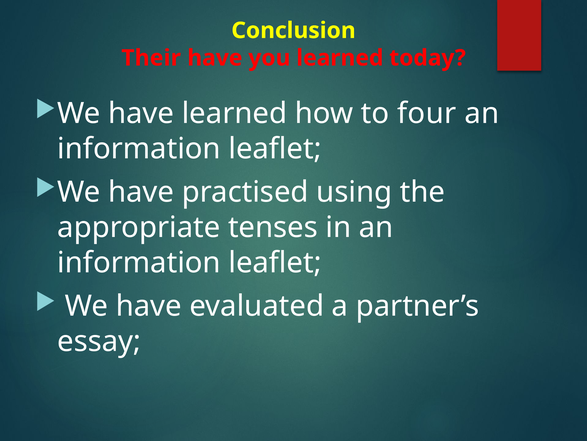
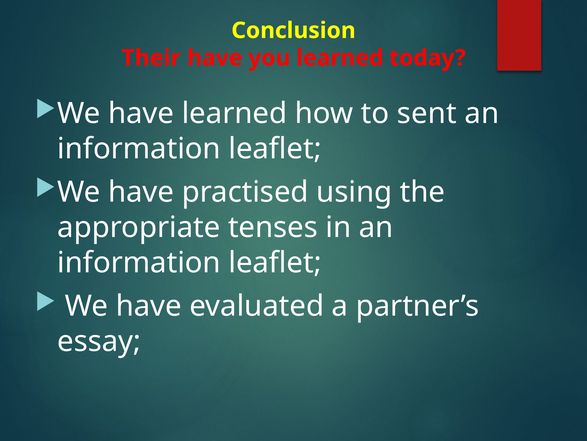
four: four -> sent
